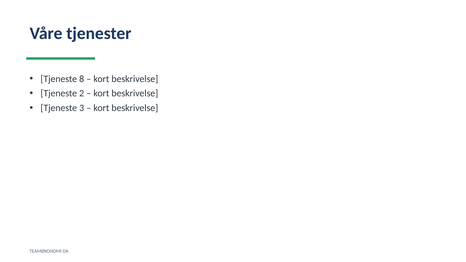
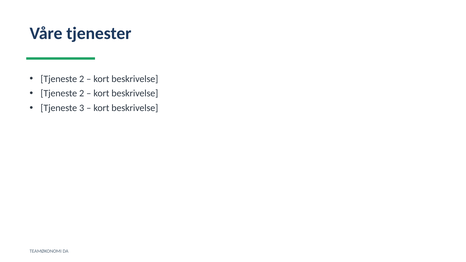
8 at (82, 79): 8 -> 2
